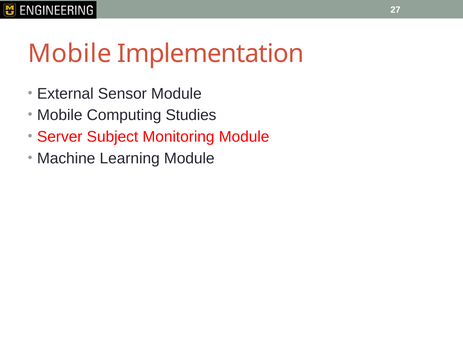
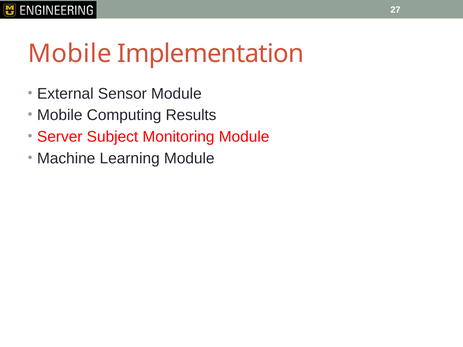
Studies: Studies -> Results
